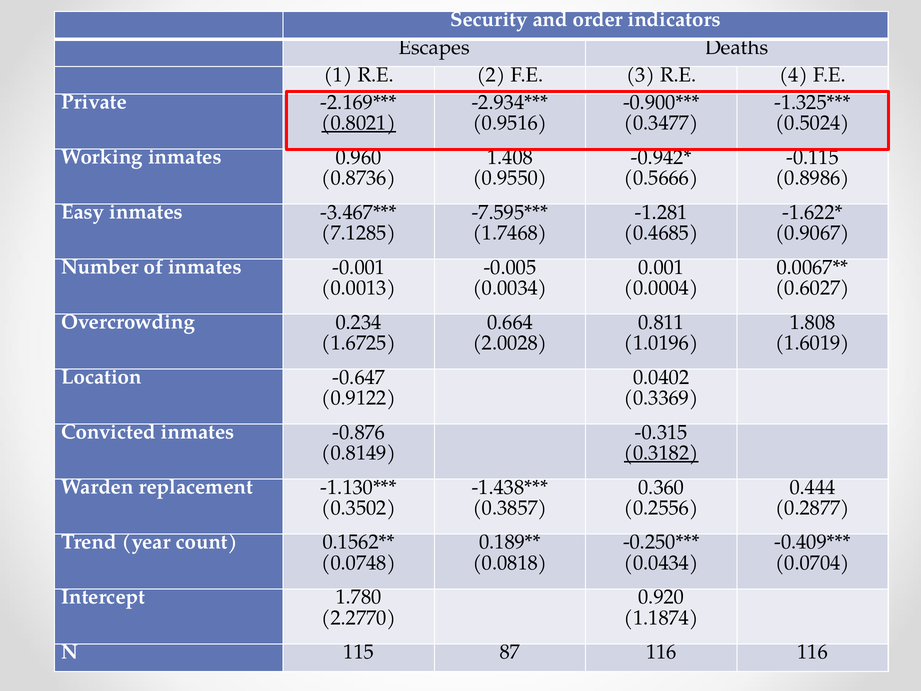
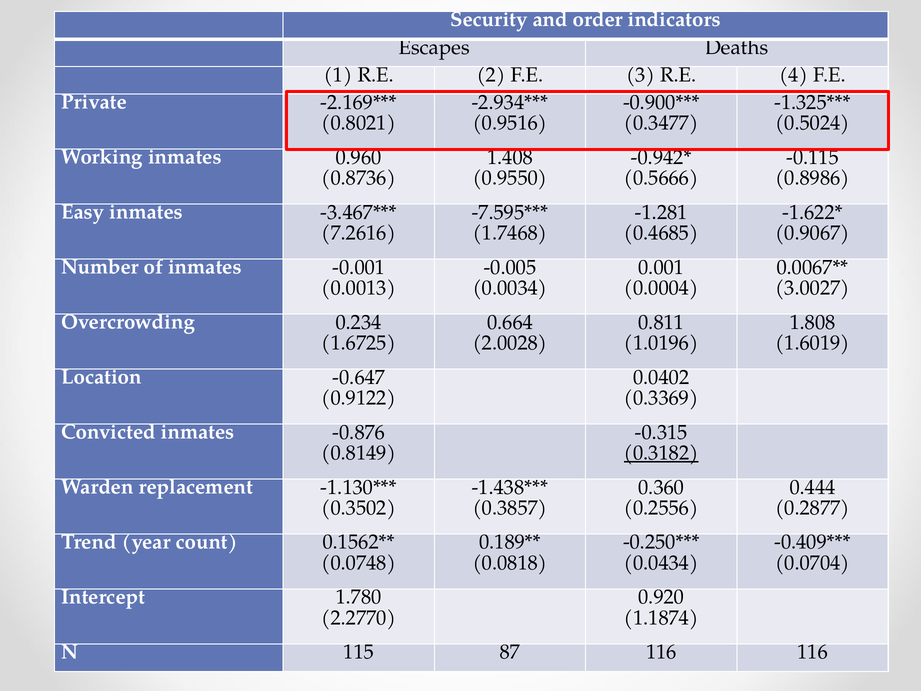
0.8021 underline: present -> none
7.1285: 7.1285 -> 7.2616
0.6027: 0.6027 -> 3.0027
